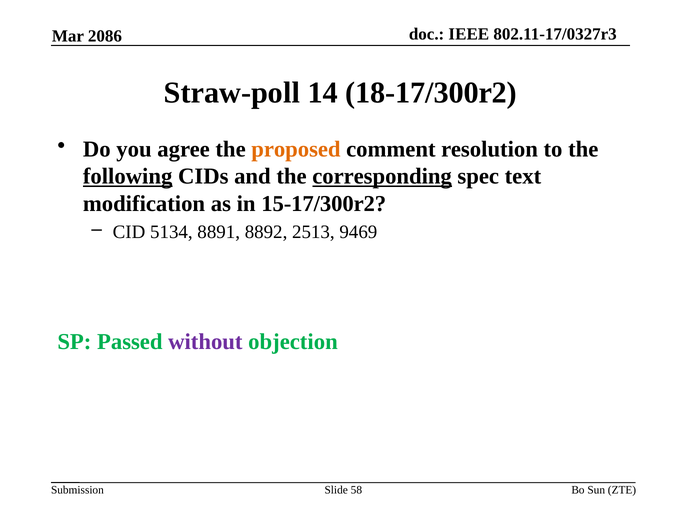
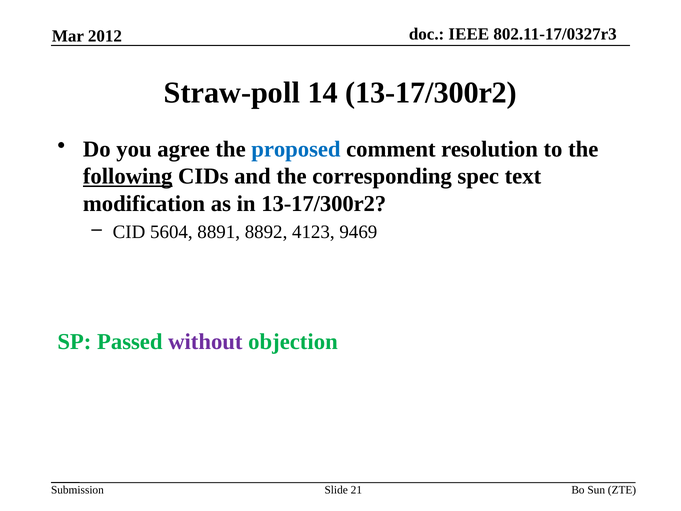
2086: 2086 -> 2012
14 18-17/300r2: 18-17/300r2 -> 13-17/300r2
proposed colour: orange -> blue
corresponding underline: present -> none
in 15-17/300r2: 15-17/300r2 -> 13-17/300r2
5134: 5134 -> 5604
2513: 2513 -> 4123
58: 58 -> 21
